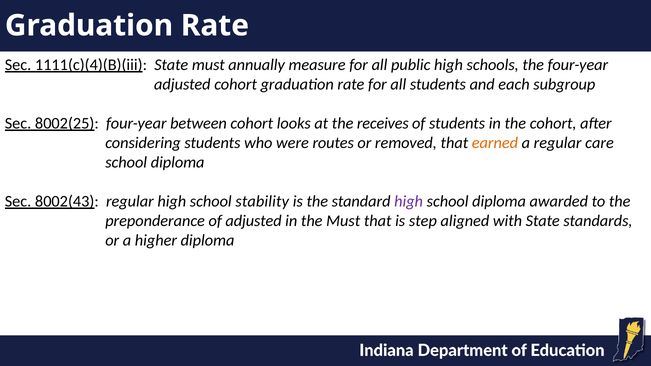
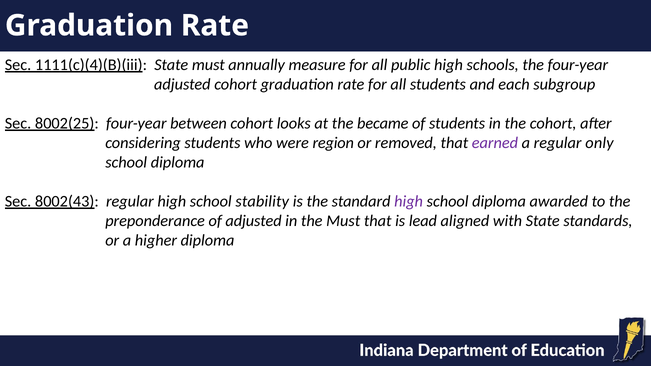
receives: receives -> became
routes: routes -> region
earned colour: orange -> purple
care: care -> only
step: step -> lead
